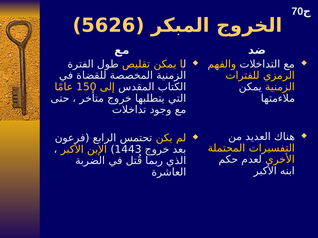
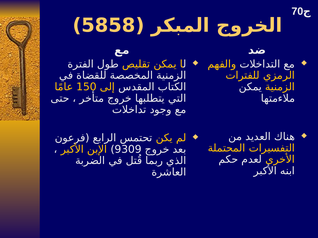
5626: 5626 -> 5858
1443: 1443 -> 9309
